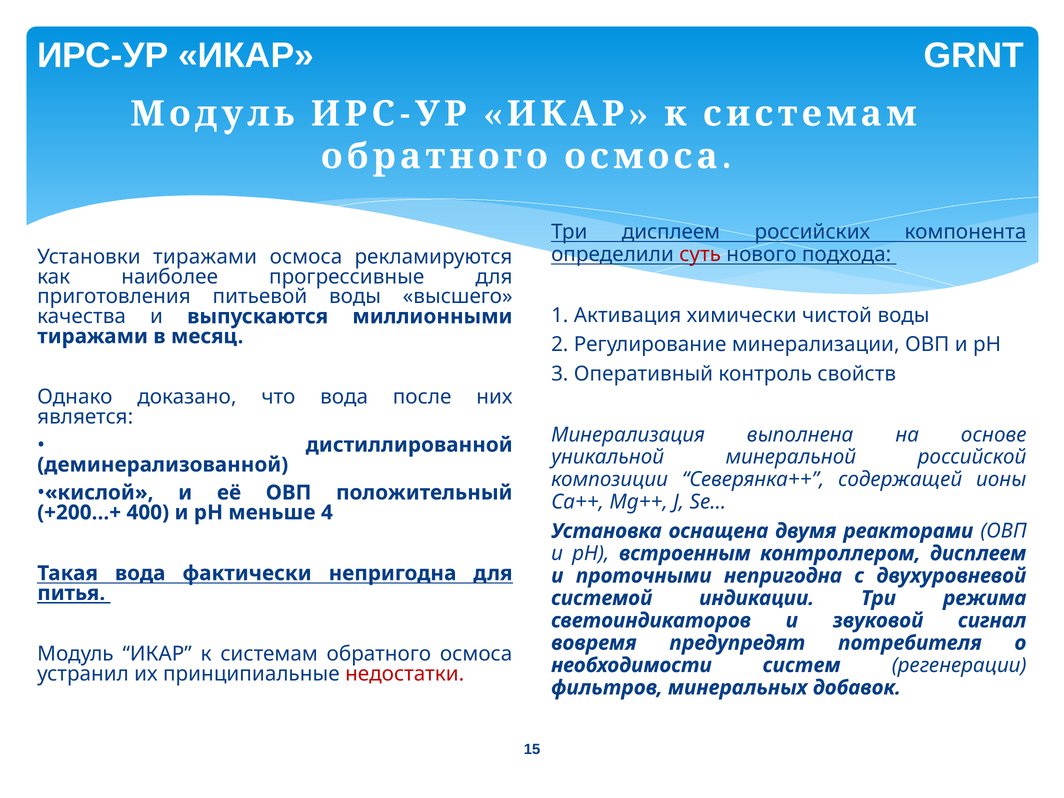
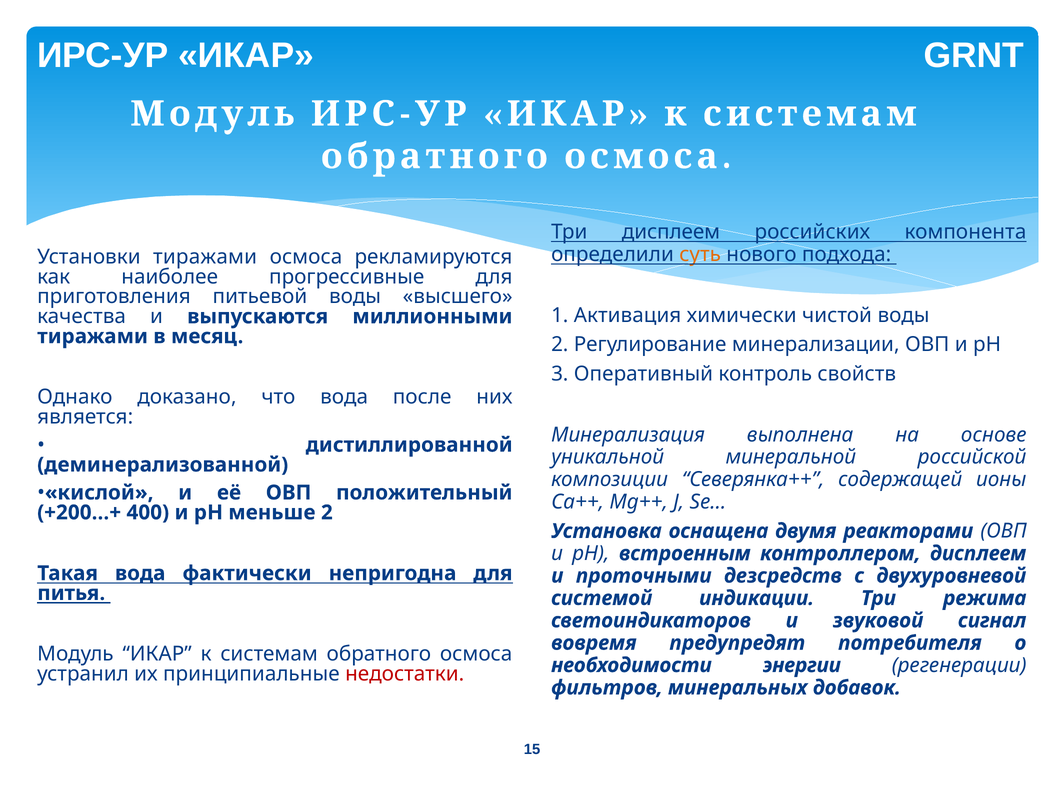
суть colour: red -> orange
меньше 4: 4 -> 2
проточными непригодна: непригодна -> дезсредств
систем: систем -> энергии
